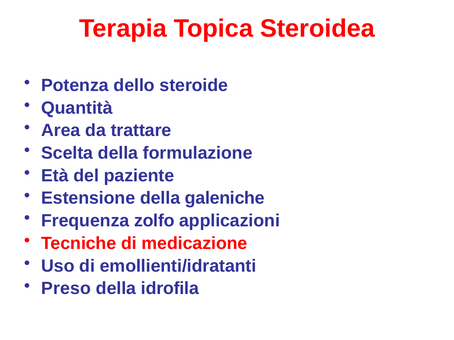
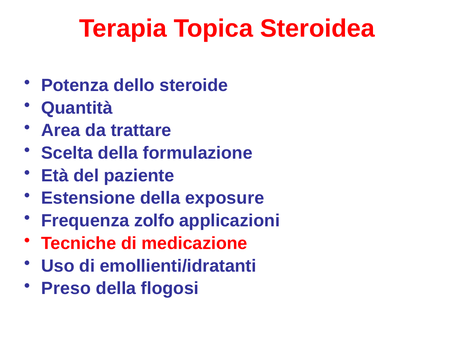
galeniche: galeniche -> exposure
idrofila: idrofila -> flogosi
